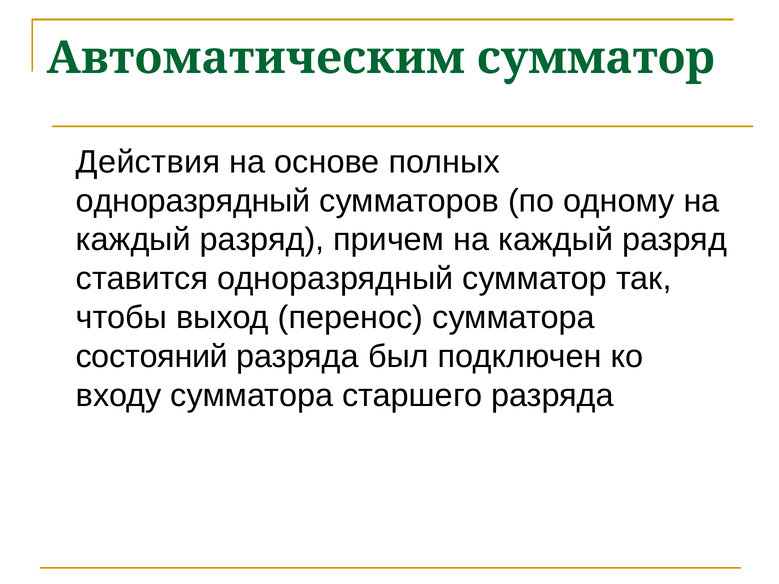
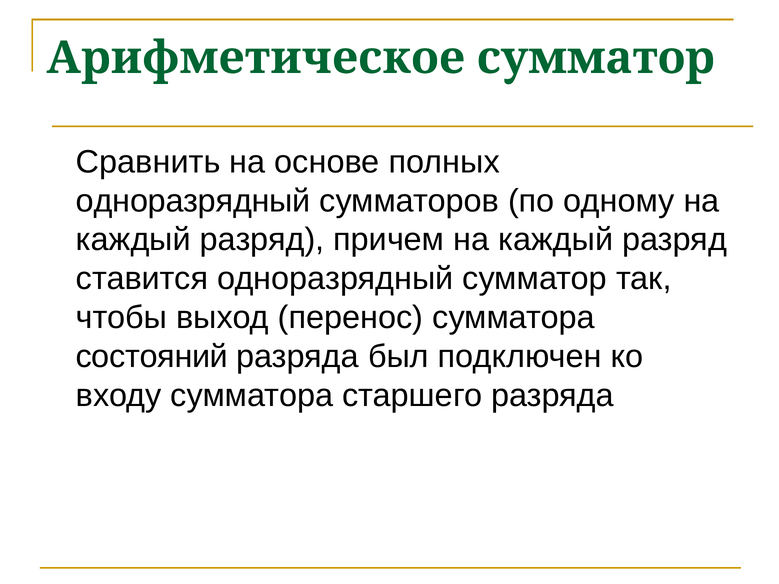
Автоматическим: Автоматическим -> Арифметическое
Действия: Действия -> Сравнить
